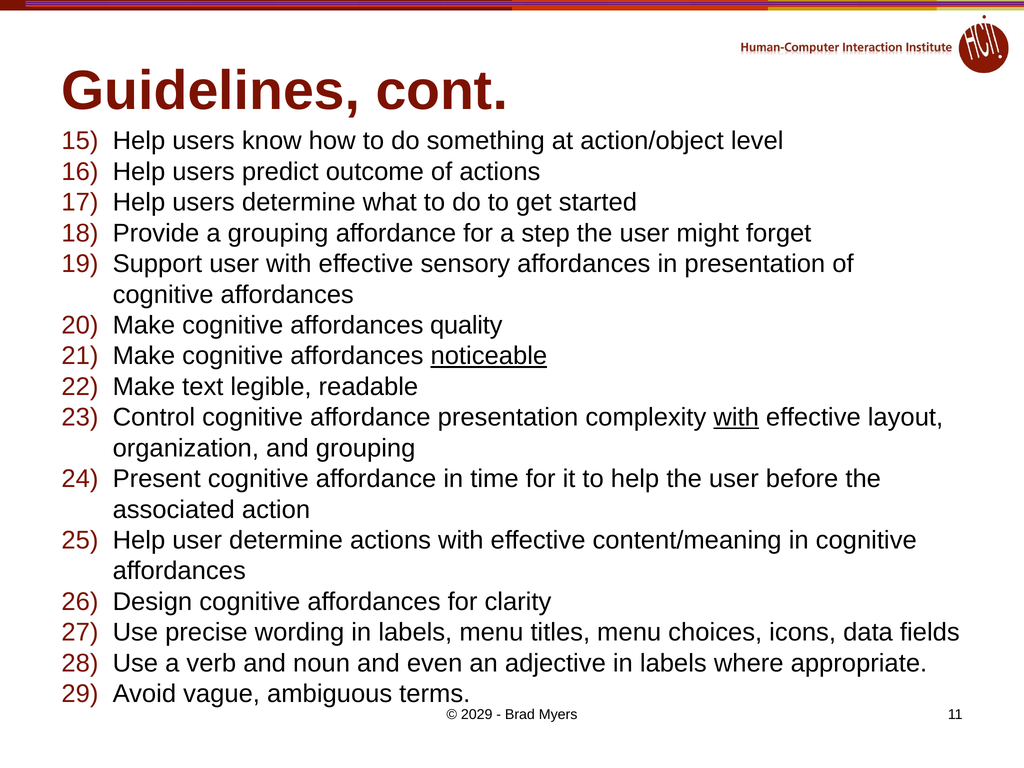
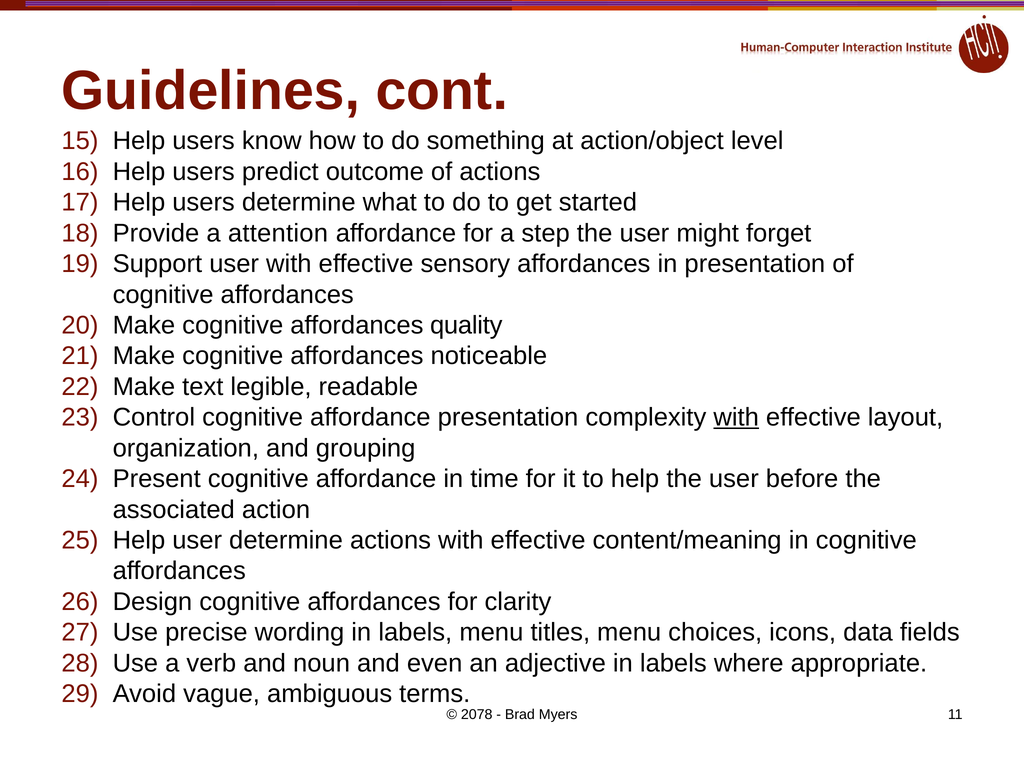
a grouping: grouping -> attention
noticeable underline: present -> none
2029: 2029 -> 2078
